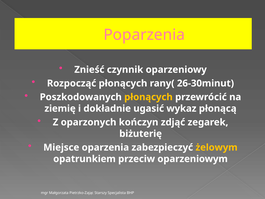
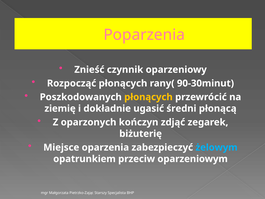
26-30minut: 26-30minut -> 90-30minut
wykaz: wykaz -> średni
żelowym colour: yellow -> light blue
